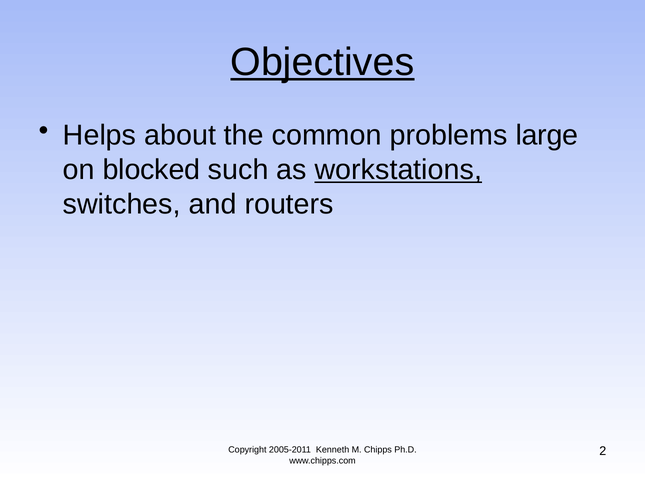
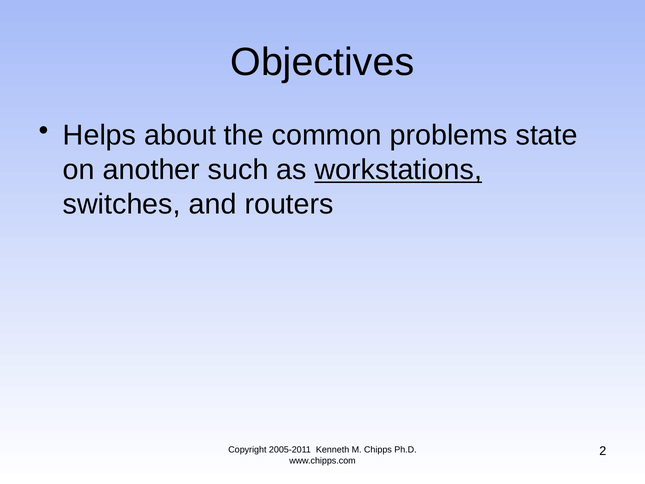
Objectives underline: present -> none
large: large -> state
blocked: blocked -> another
